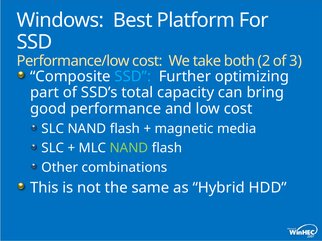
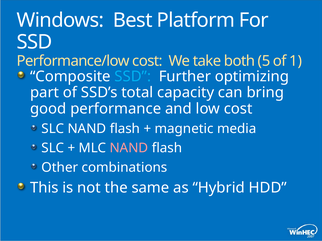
2: 2 -> 5
3: 3 -> 1
NAND at (129, 148) colour: light green -> pink
